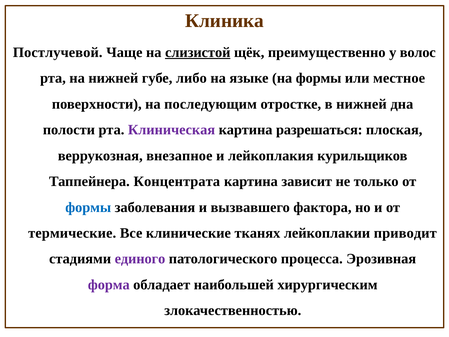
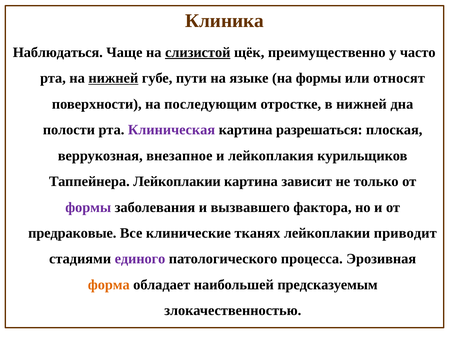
Постлучевой: Постлучевой -> Наблюдаться
волос: волос -> часто
нижней at (113, 78) underline: none -> present
либо: либо -> пути
местное: местное -> относят
Таппейнера Концентрата: Концентрата -> Лейкоплакии
формы at (88, 207) colour: blue -> purple
термические: термические -> предраковые
форма colour: purple -> orange
хирургическим: хирургическим -> предсказуемым
